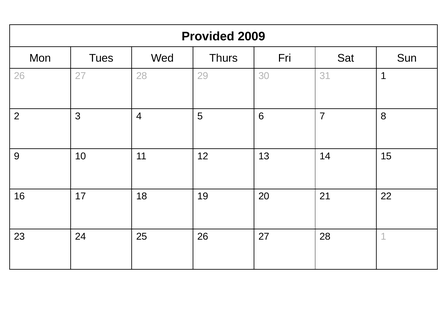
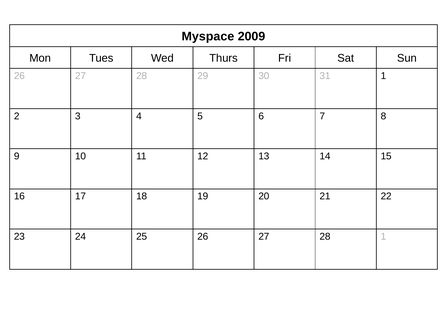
Provided: Provided -> Myspace
